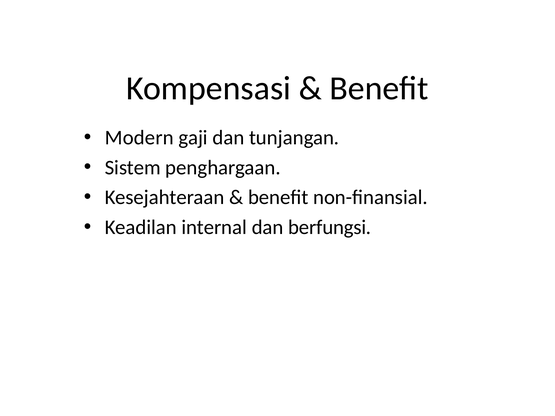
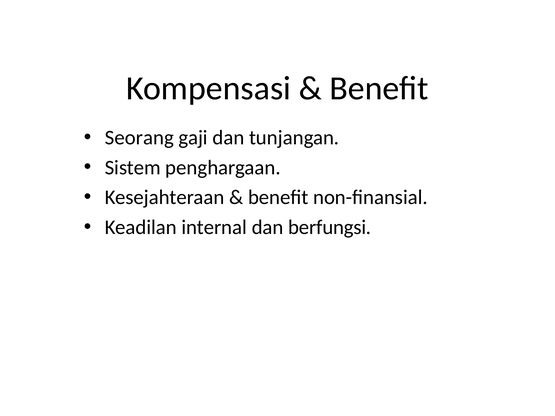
Modern: Modern -> Seorang
